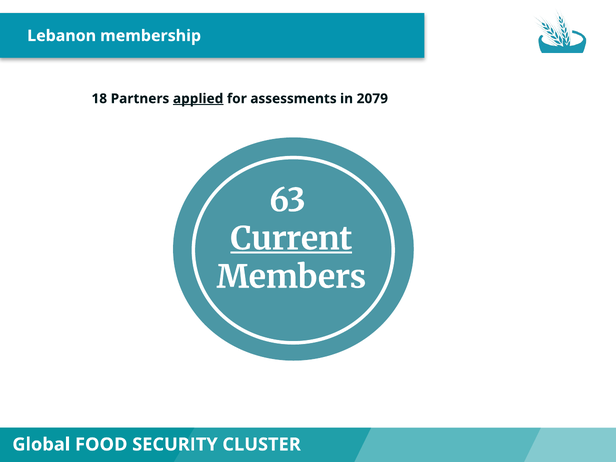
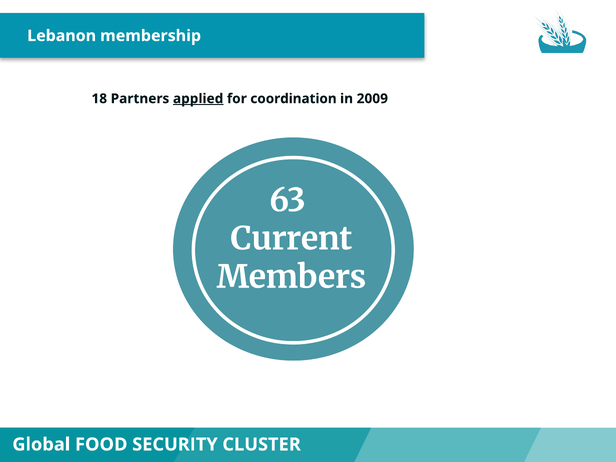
assessments: assessments -> coordination
2079: 2079 -> 2009
Current underline: present -> none
